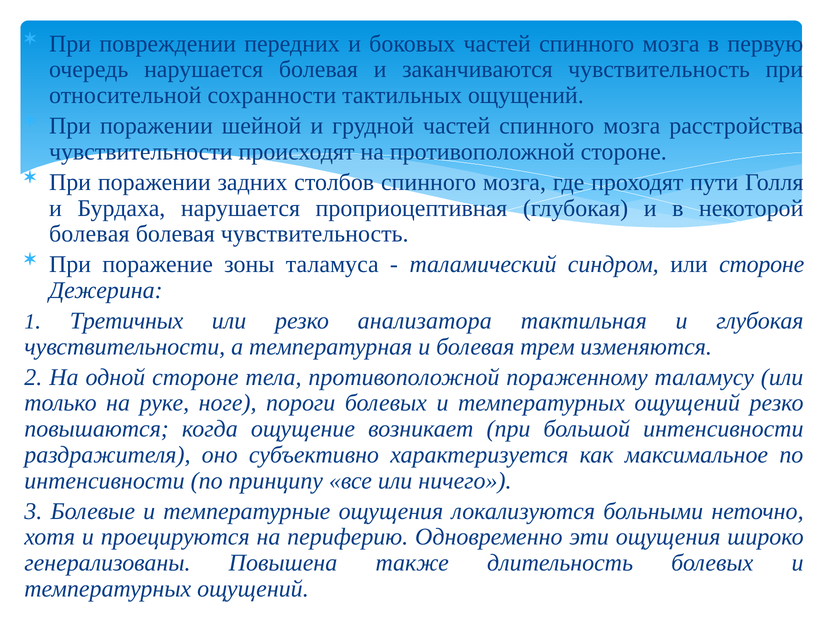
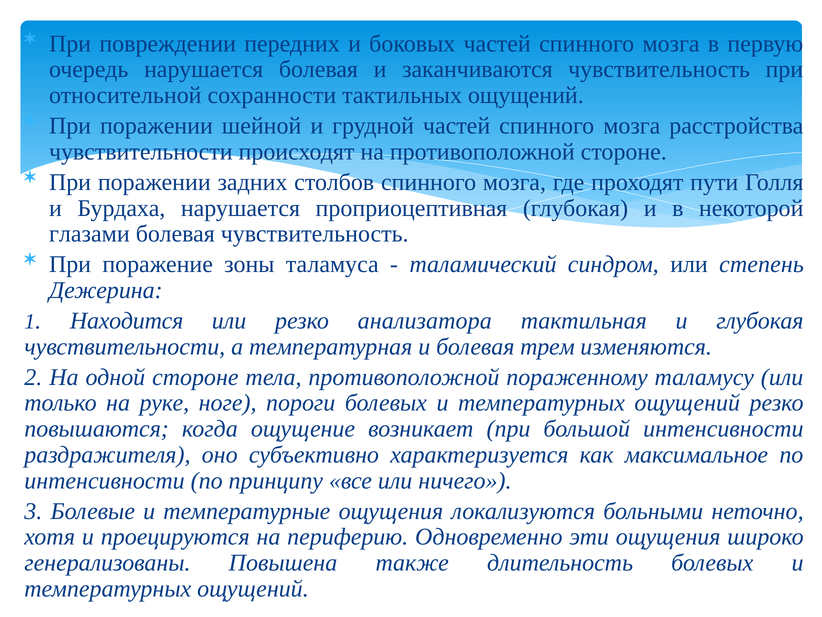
болевая at (89, 234): болевая -> глазами
или стороне: стороне -> степень
Третичных: Третичных -> Находится
